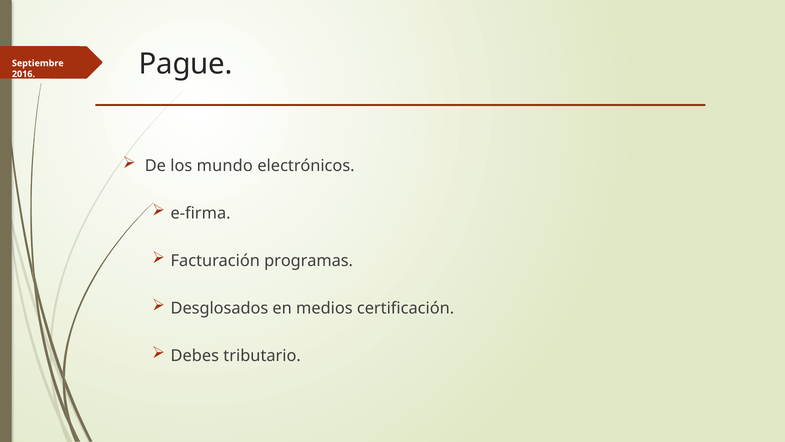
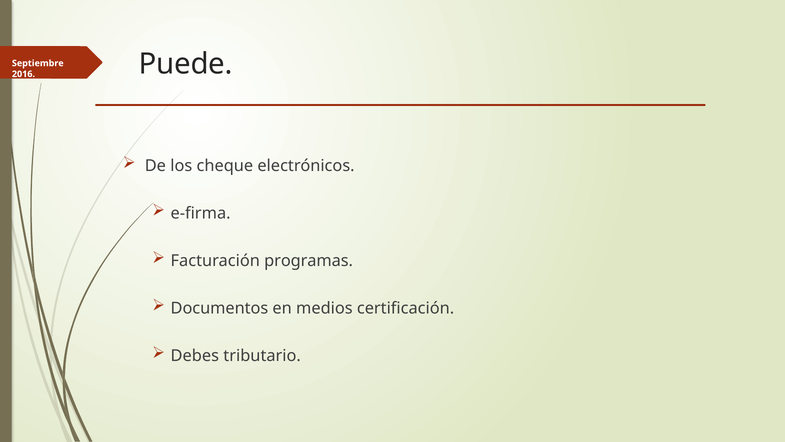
Pague: Pague -> Puede
mundo: mundo -> cheque
Desglosados: Desglosados -> Documentos
